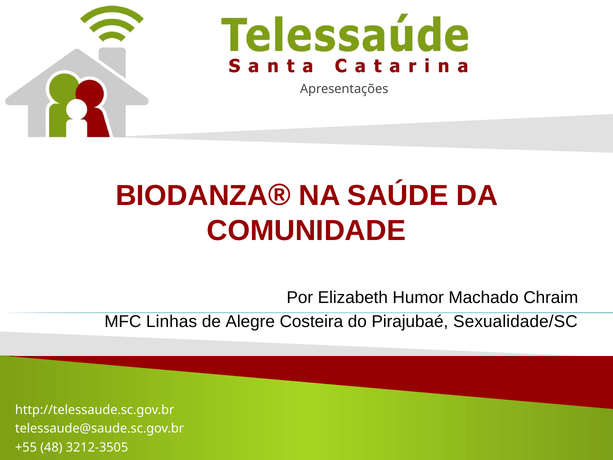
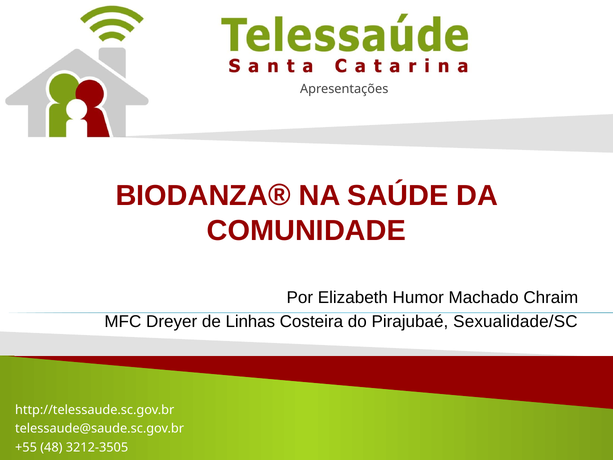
Linhas: Linhas -> Dreyer
Alegre: Alegre -> Linhas
